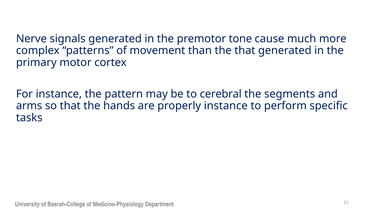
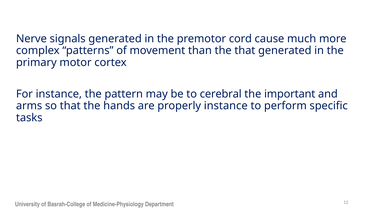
tone: tone -> cord
segments: segments -> important
